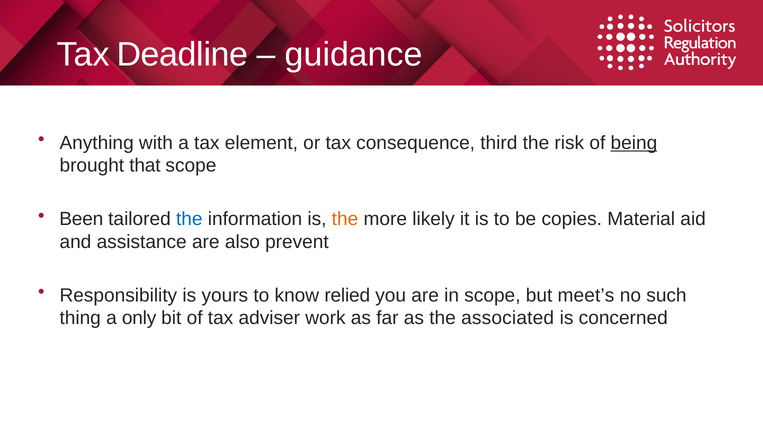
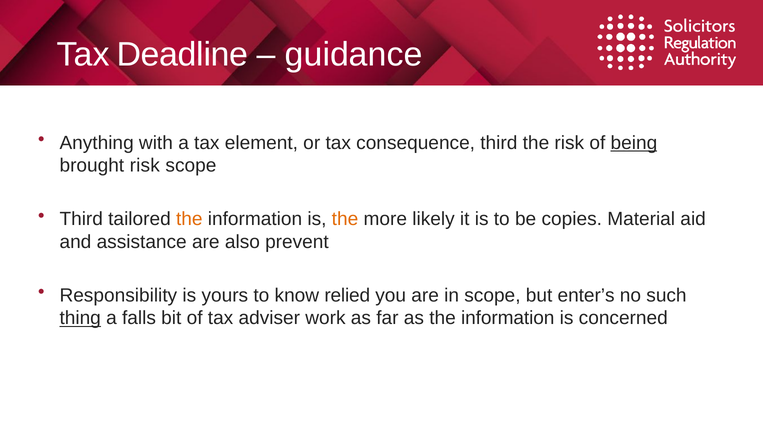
brought that: that -> risk
Been at (81, 219): Been -> Third
the at (189, 219) colour: blue -> orange
meet’s: meet’s -> enter’s
thing underline: none -> present
only: only -> falls
as the associated: associated -> information
